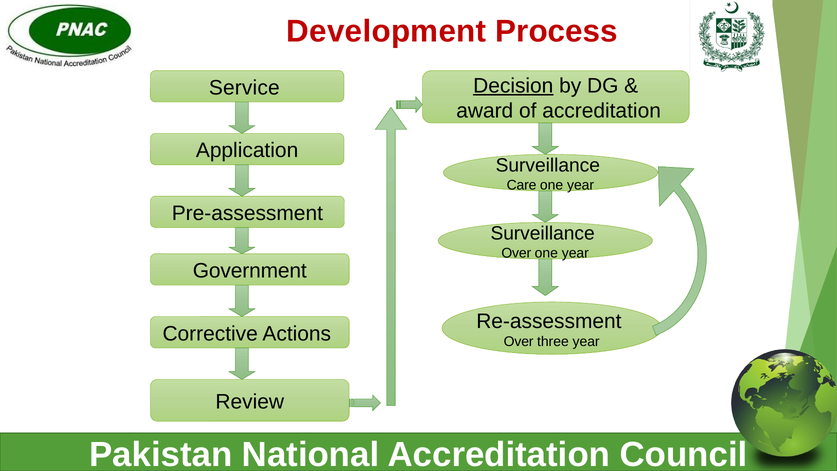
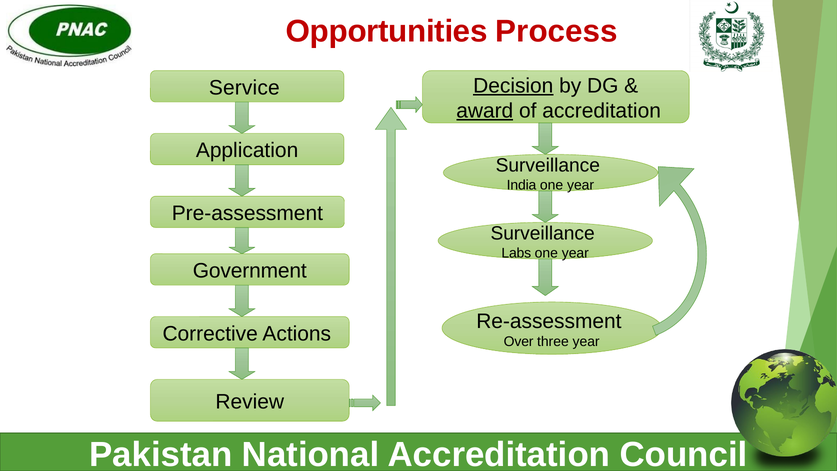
Development: Development -> Opportunities
award underline: none -> present
Care: Care -> India
Over at (516, 253): Over -> Labs
